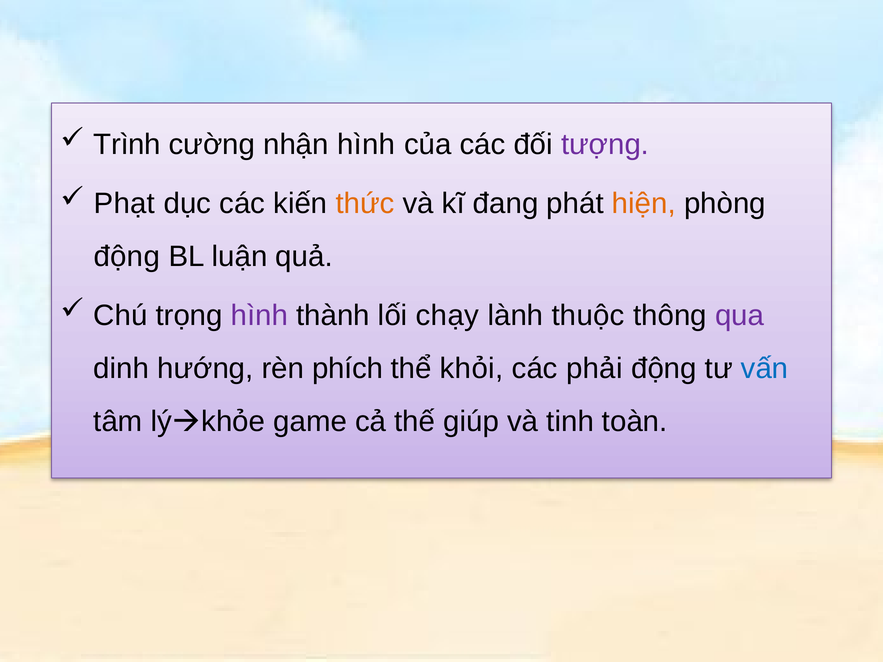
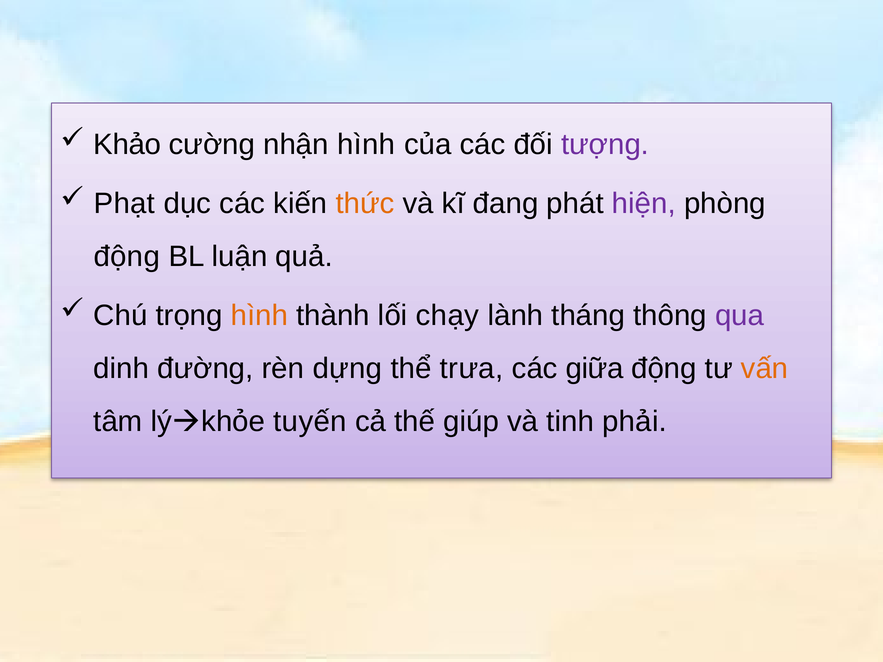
Trình: Trình -> Khảo
hiện colour: orange -> purple
hình at (259, 315) colour: purple -> orange
thuộc: thuộc -> tháng
hướng: hướng -> đường
phích: phích -> dựng
khỏi: khỏi -> trưa
phải: phải -> giữa
vấn colour: blue -> orange
game: game -> tuyến
toàn: toàn -> phải
